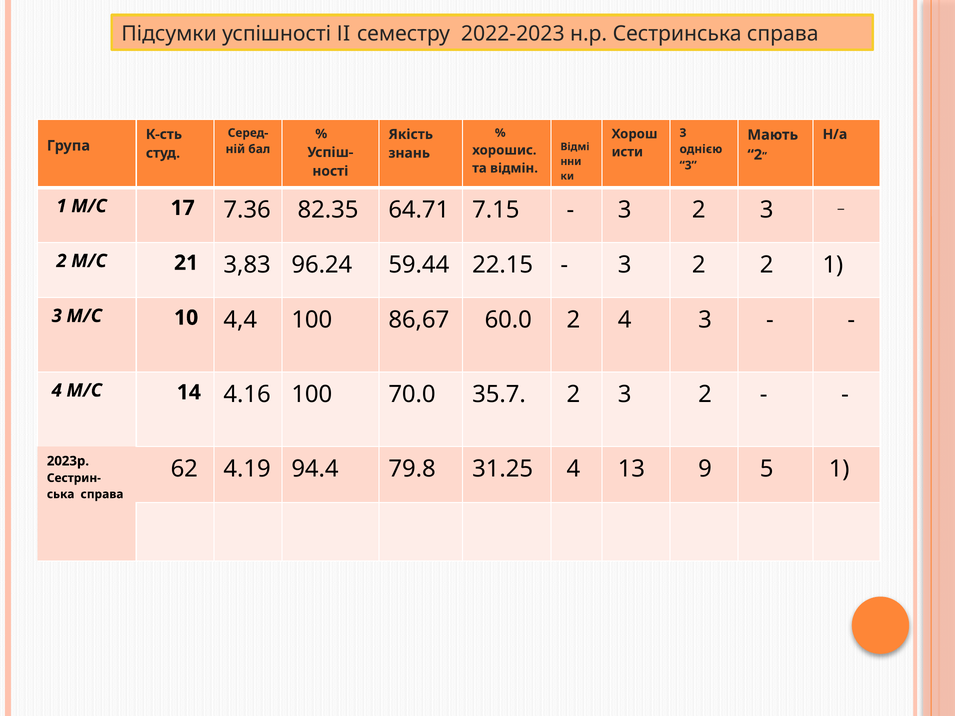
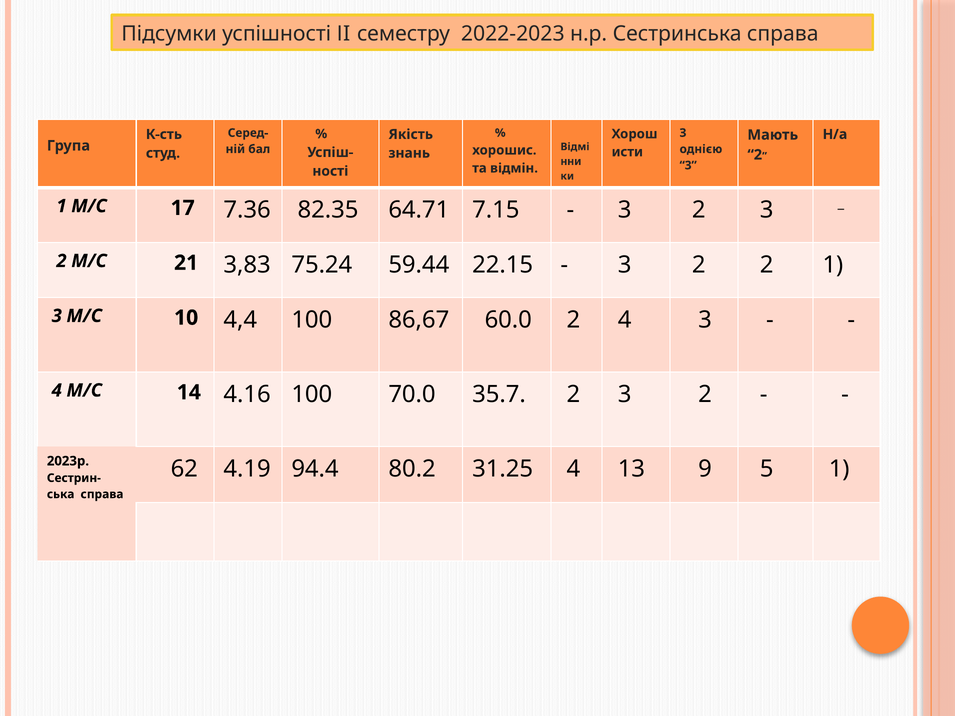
96.24: 96.24 -> 75.24
79.8: 79.8 -> 80.2
